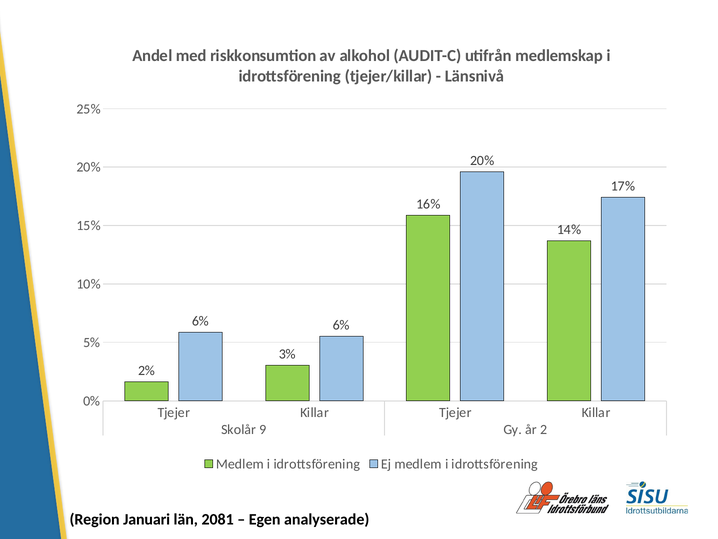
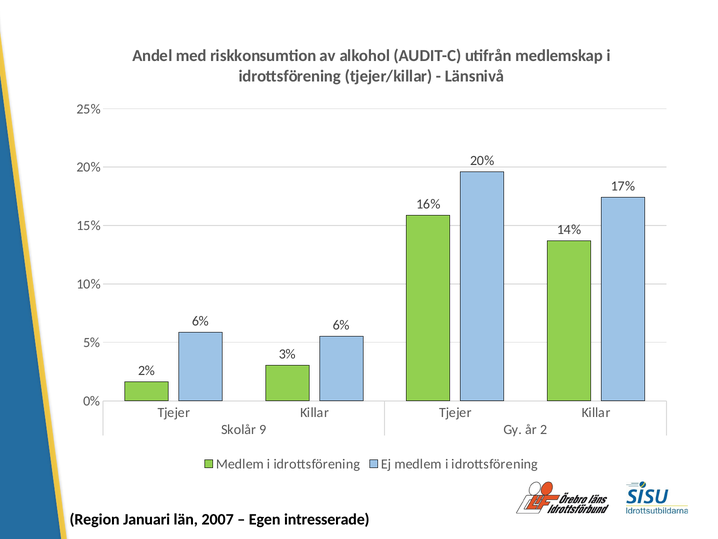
2081: 2081 -> 2007
analyserade: analyserade -> intresserade
